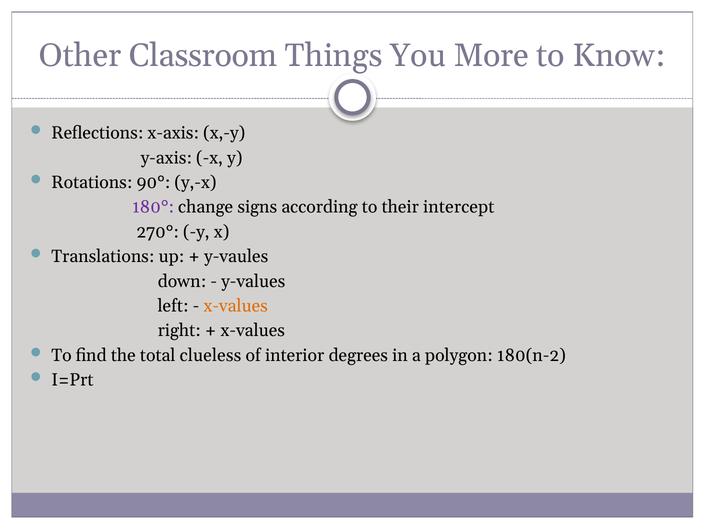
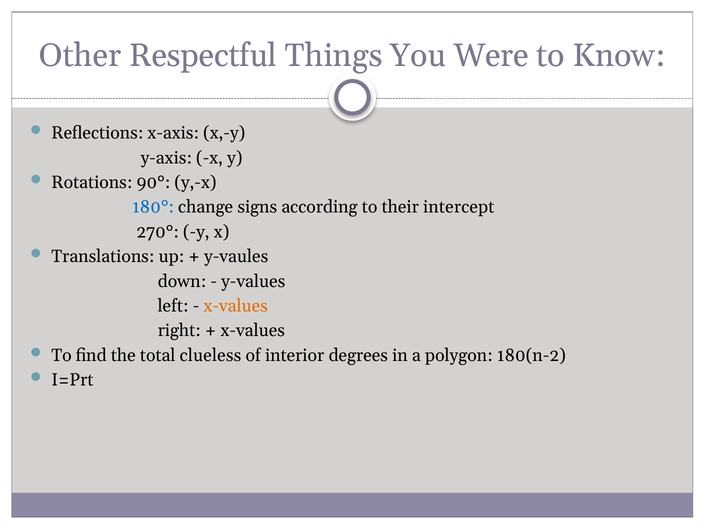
Classroom: Classroom -> Respectful
More: More -> Were
180° colour: purple -> blue
